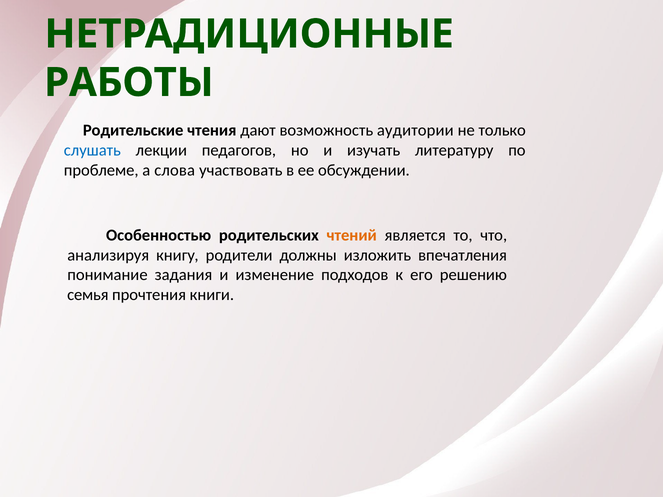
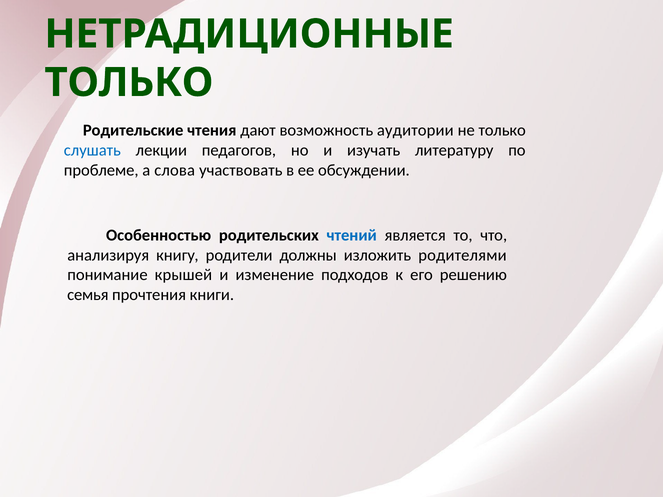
РАБОТЫ at (129, 83): РАБОТЫ -> ТОЛЬКО
чтений colour: orange -> blue
впечатления: впечатления -> родителями
задания: задания -> крышей
